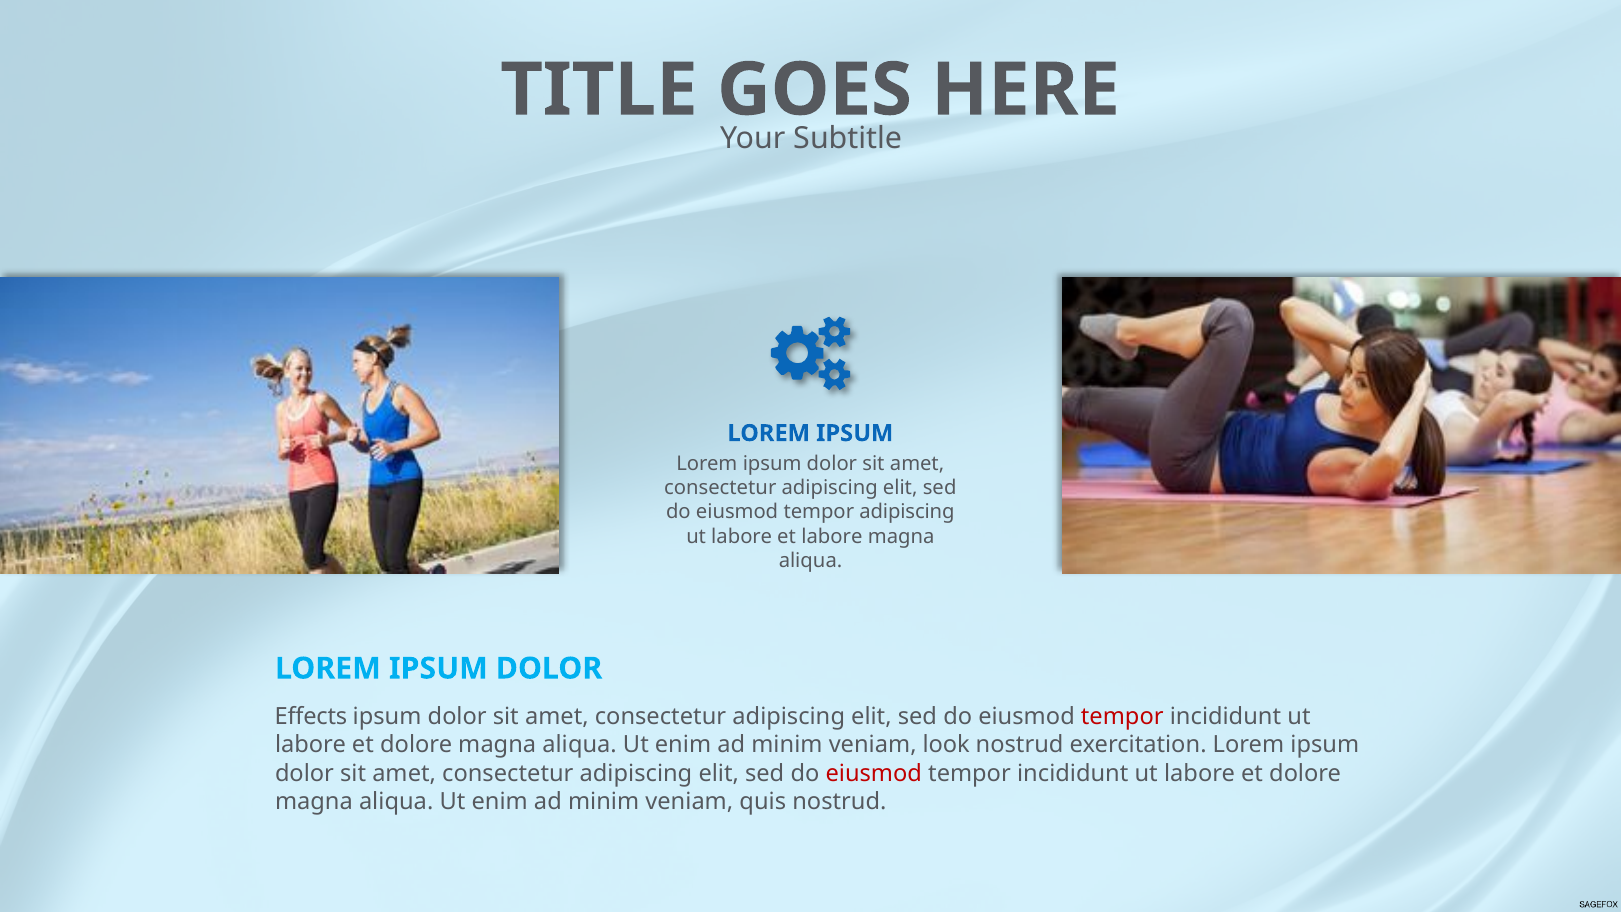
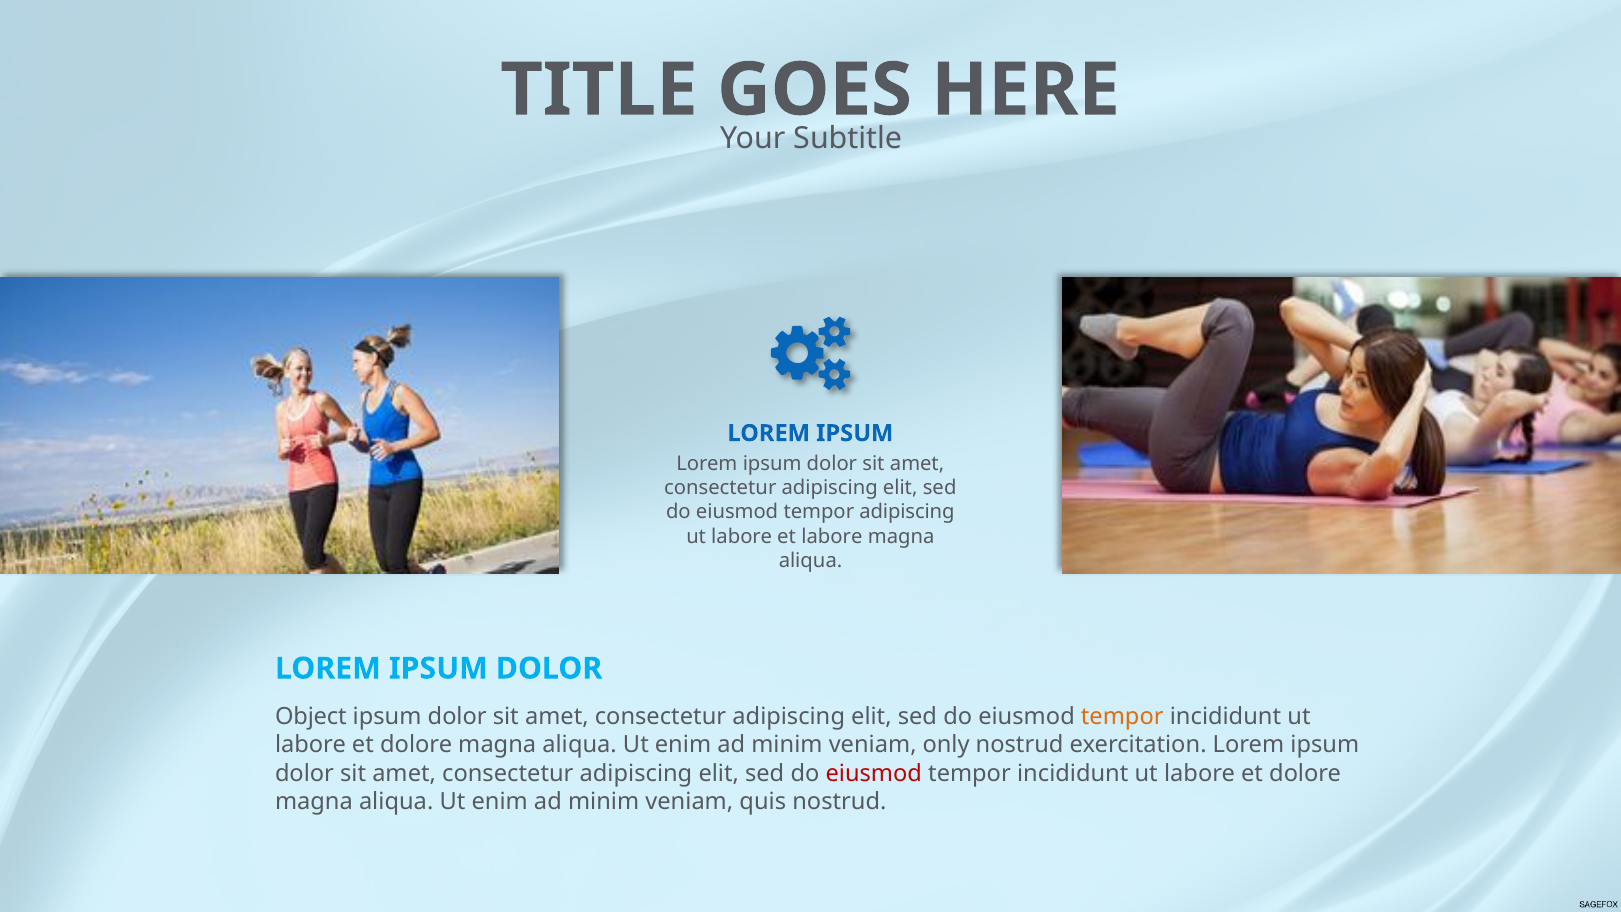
Effects: Effects -> Object
tempor at (1122, 716) colour: red -> orange
look: look -> only
